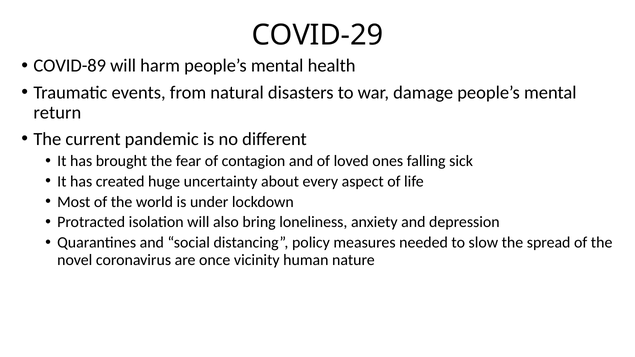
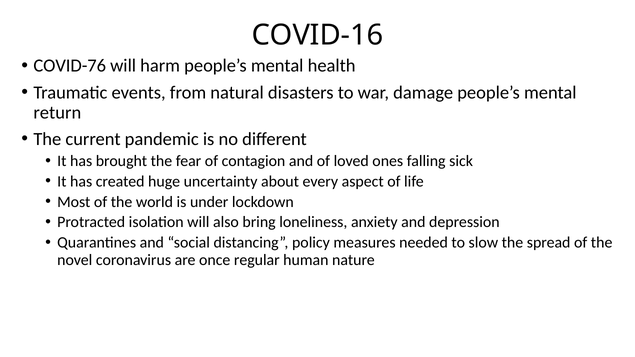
COVID-29: COVID-29 -> COVID-16
COVID-89: COVID-89 -> COVID-76
vicinity: vicinity -> regular
